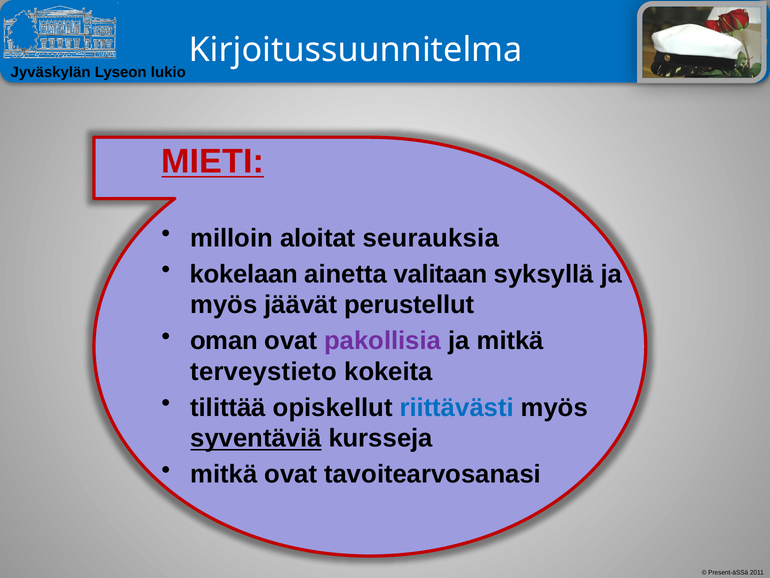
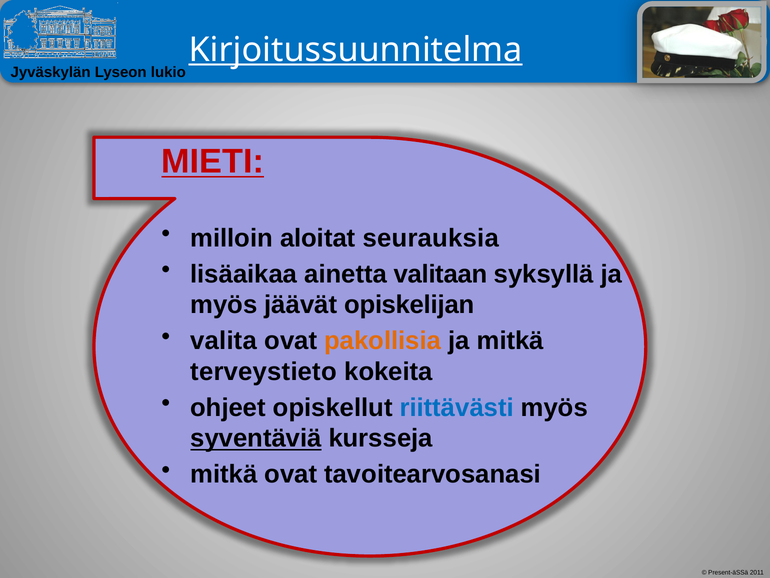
Kirjoitussuunnitelma underline: none -> present
kokelaan: kokelaan -> lisäaikaa
perustellut: perustellut -> opiskelijan
oman: oman -> valita
pakollisia colour: purple -> orange
tilittää: tilittää -> ohjeet
